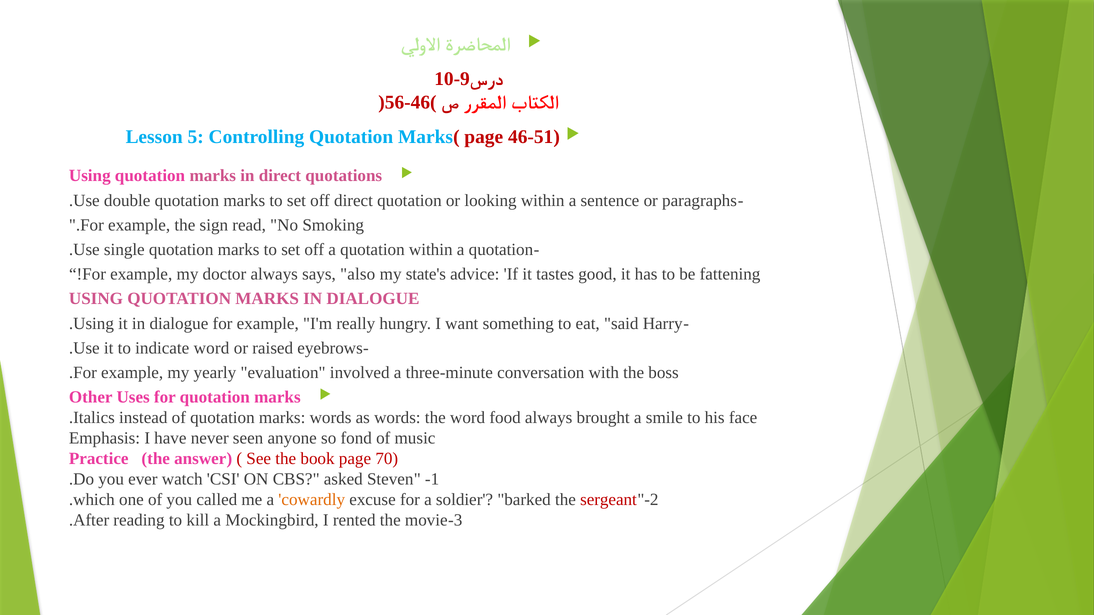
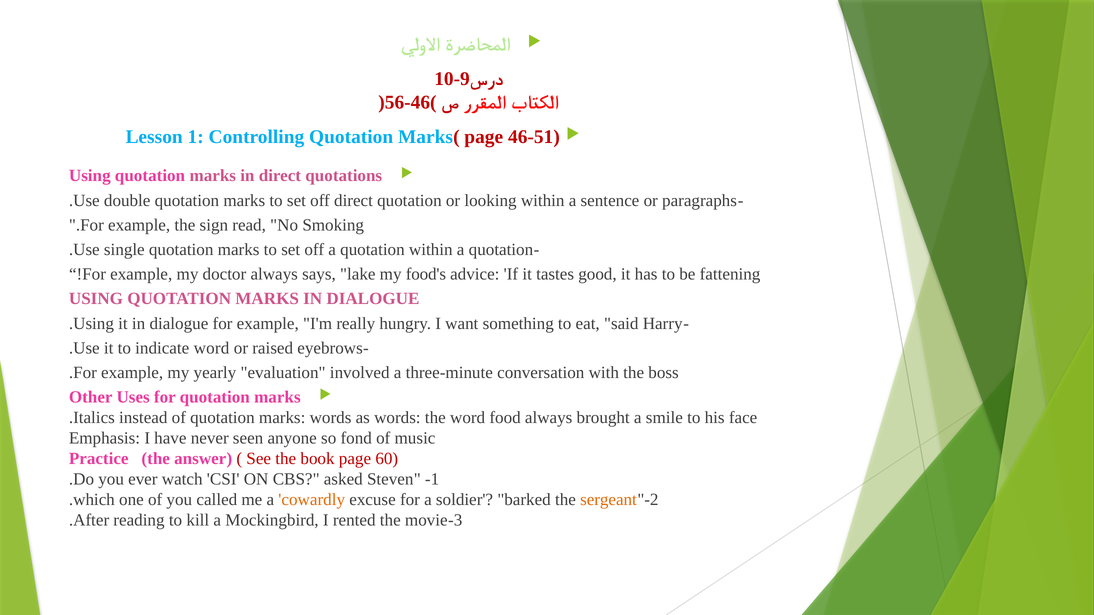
Lesson 5: 5 -> 1
also: also -> lake
state's: state's -> food's
70: 70 -> 60
sergeant colour: red -> orange
